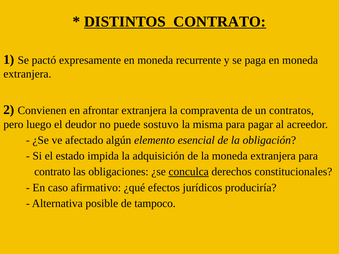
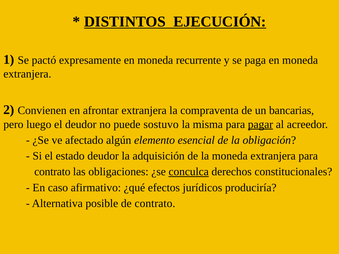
DISTINTOS CONTRATO: CONTRATO -> EJECUCIÓN
contratos: contratos -> bancarias
pagar underline: none -> present
estado impida: impida -> deudor
de tampoco: tampoco -> contrato
